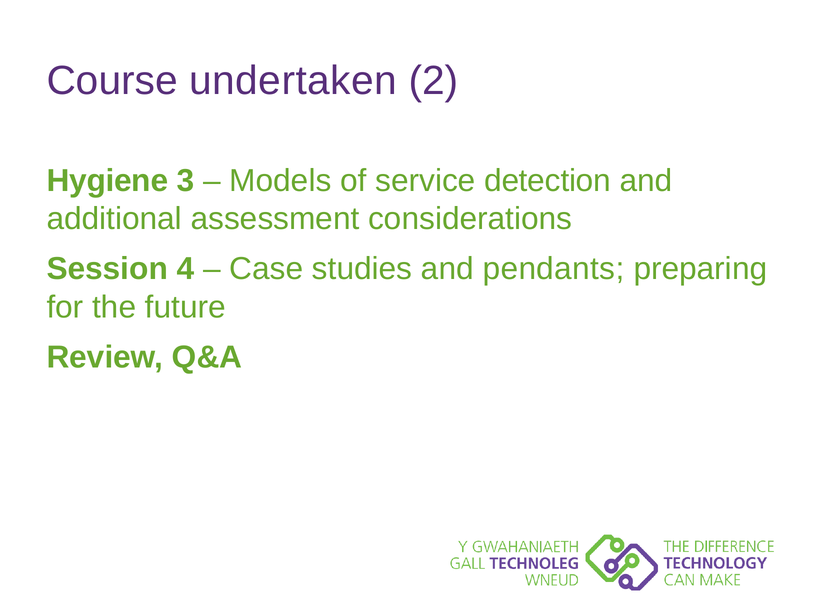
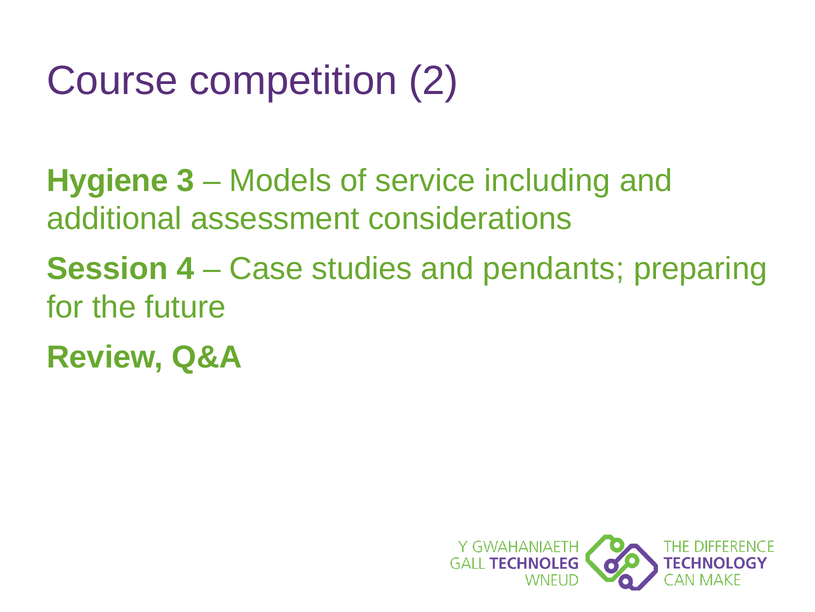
undertaken: undertaken -> competition
detection: detection -> including
